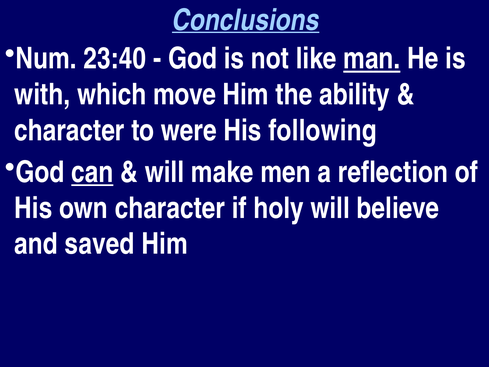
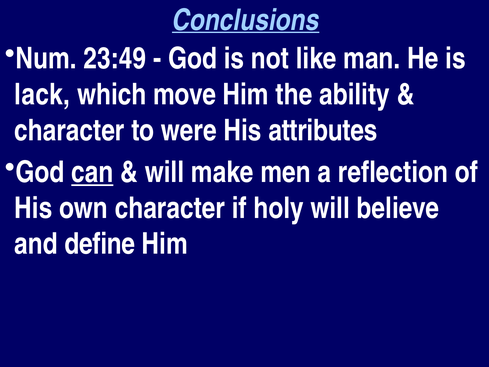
23:40: 23:40 -> 23:49
man underline: present -> none
with: with -> lack
following: following -> attributes
saved: saved -> define
